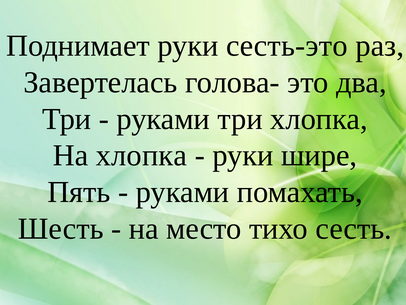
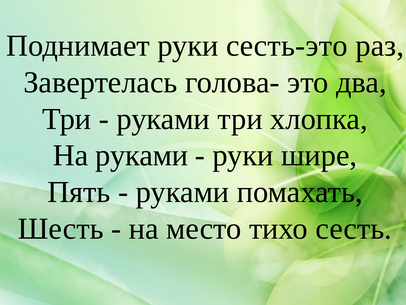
На хлопка: хлопка -> руками
